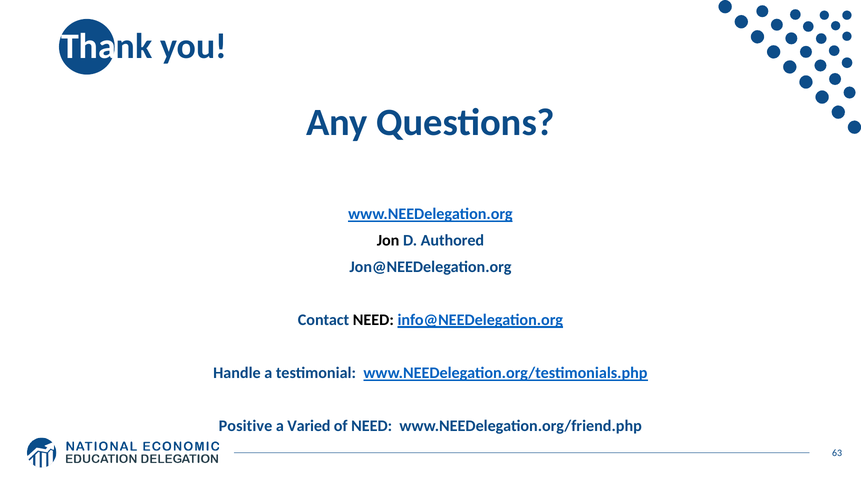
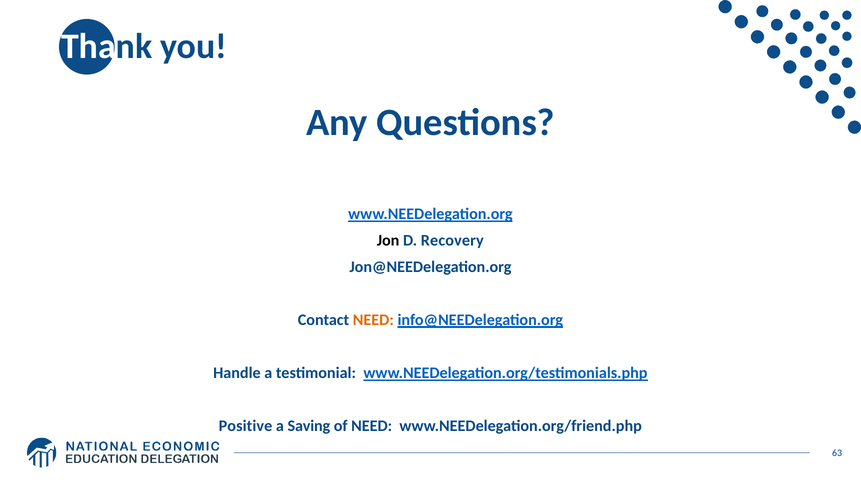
Authored: Authored -> Recovery
NEED at (373, 320) colour: black -> orange
Varied: Varied -> Saving
